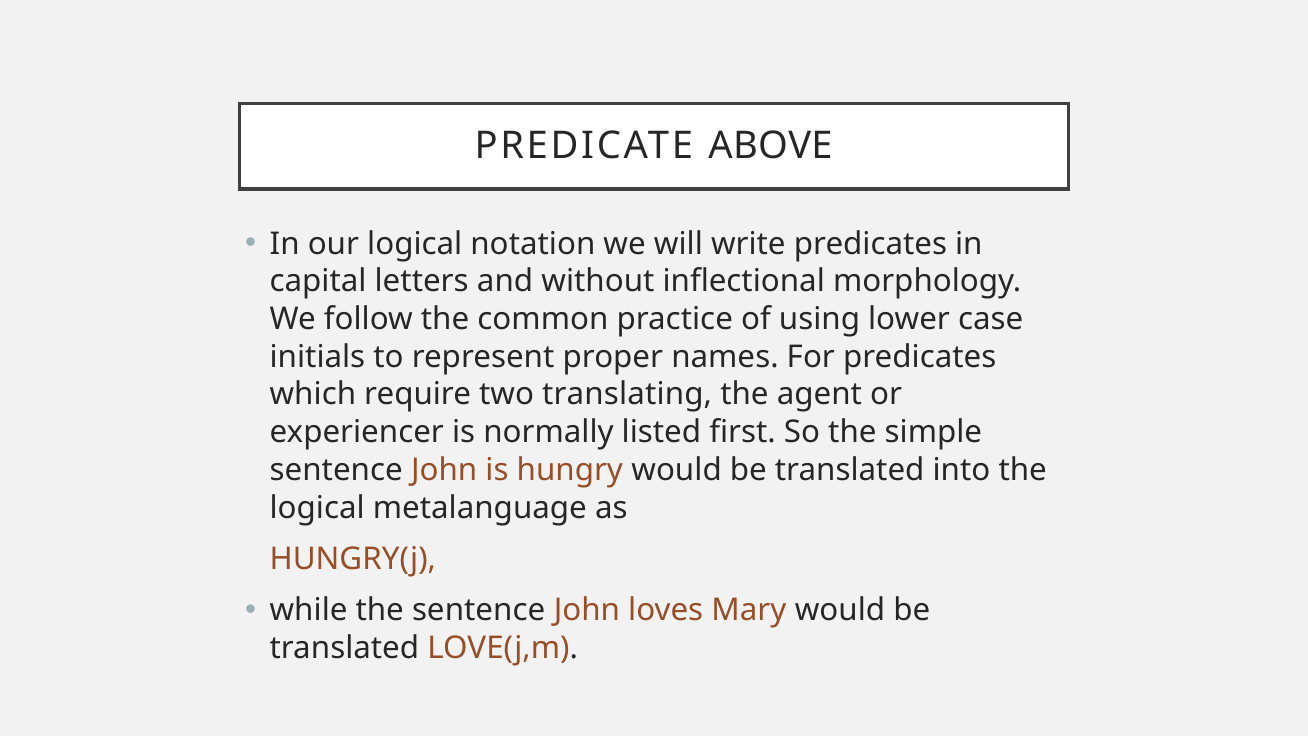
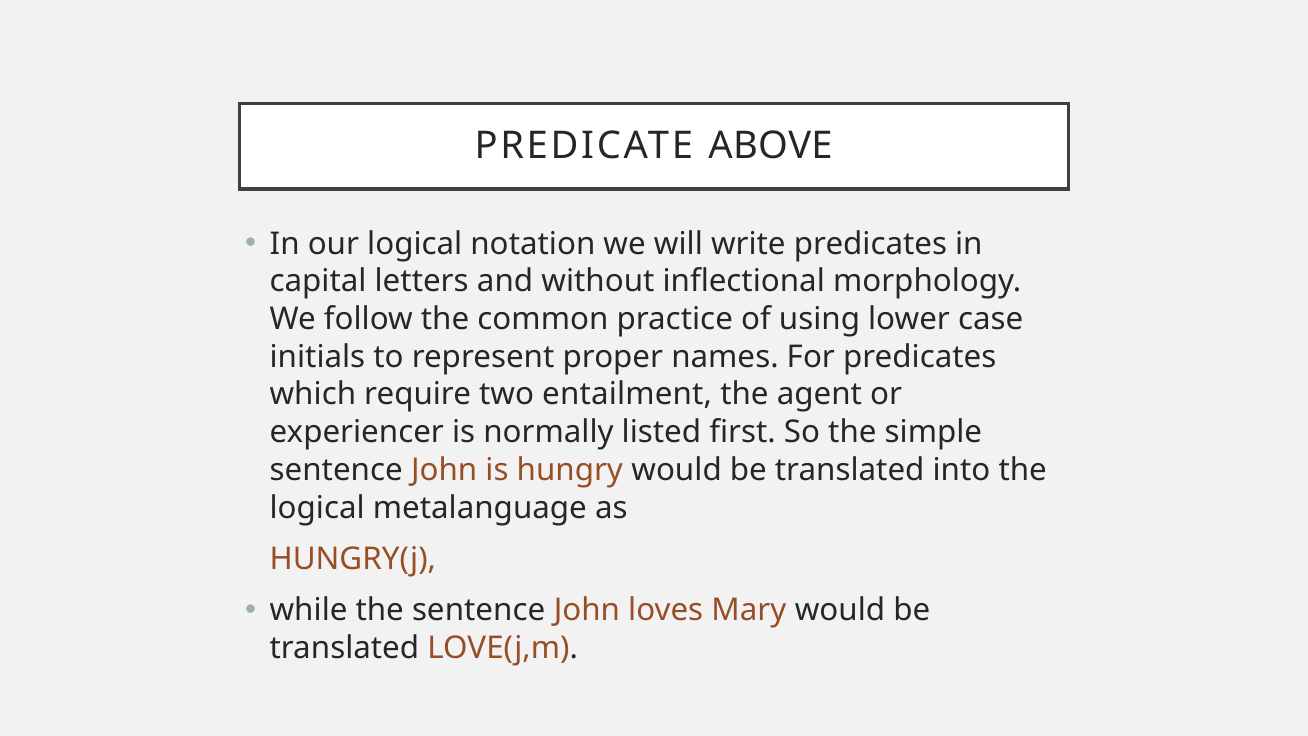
translating: translating -> entailment
